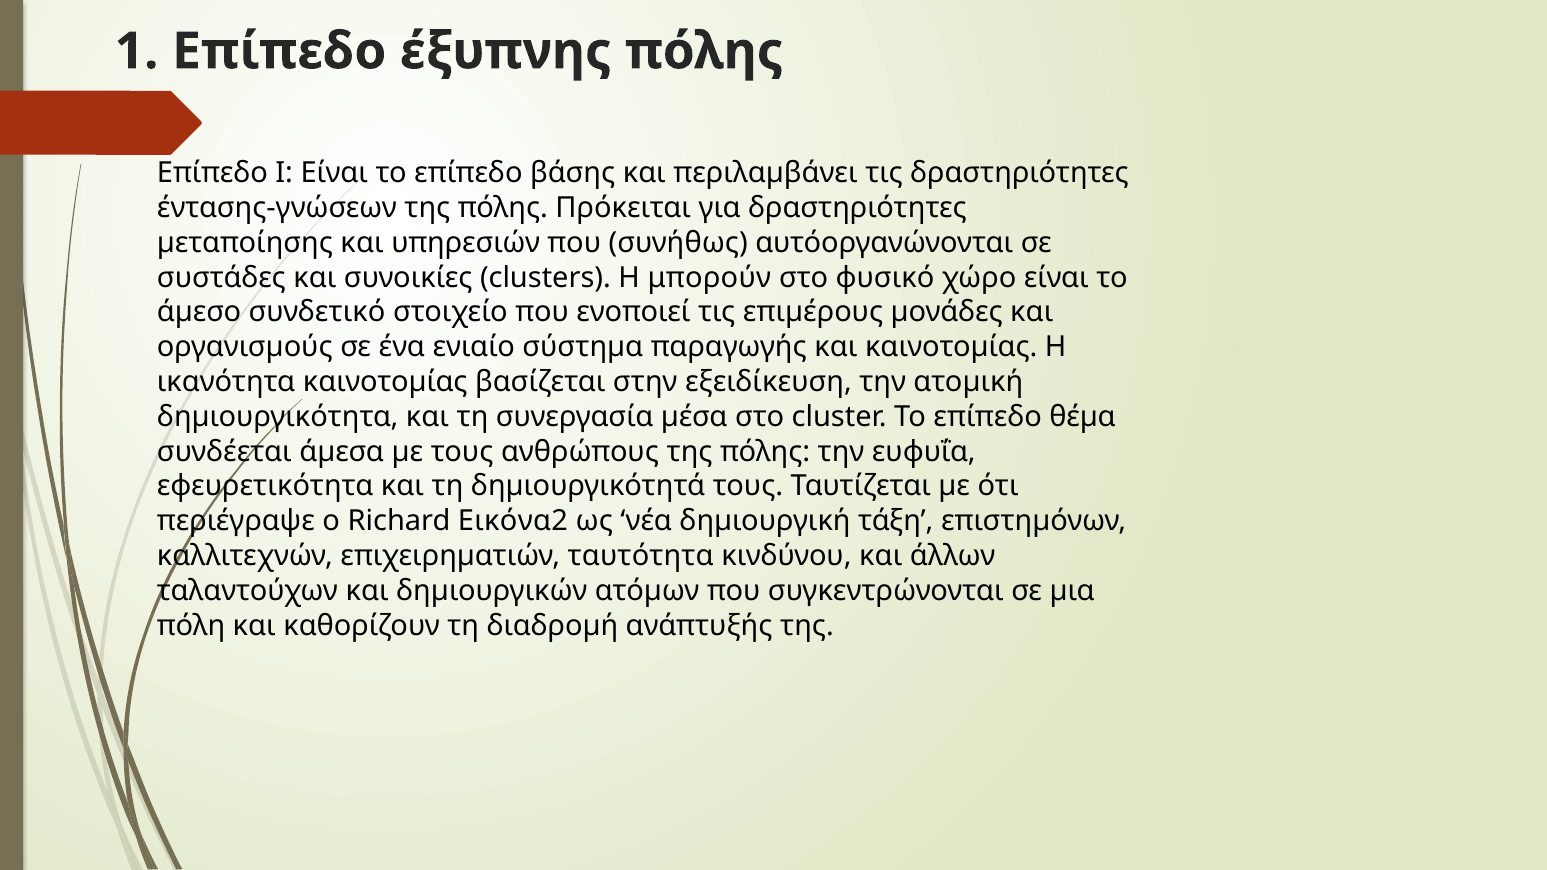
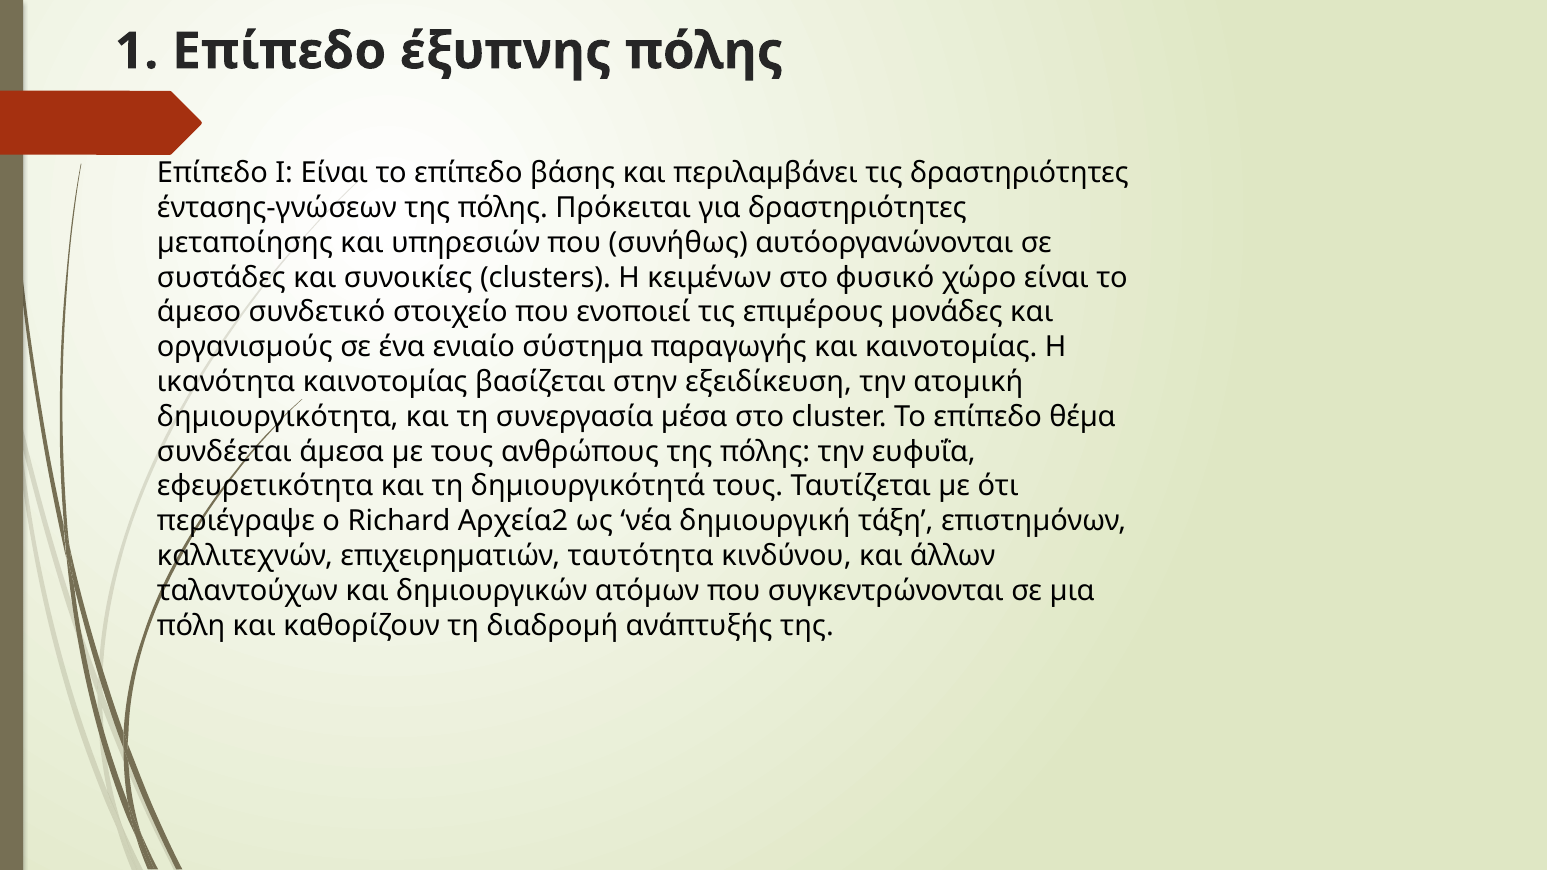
μπορούν: μπορούν -> κειμένων
Εικόνα2: Εικόνα2 -> Αρχεία2
